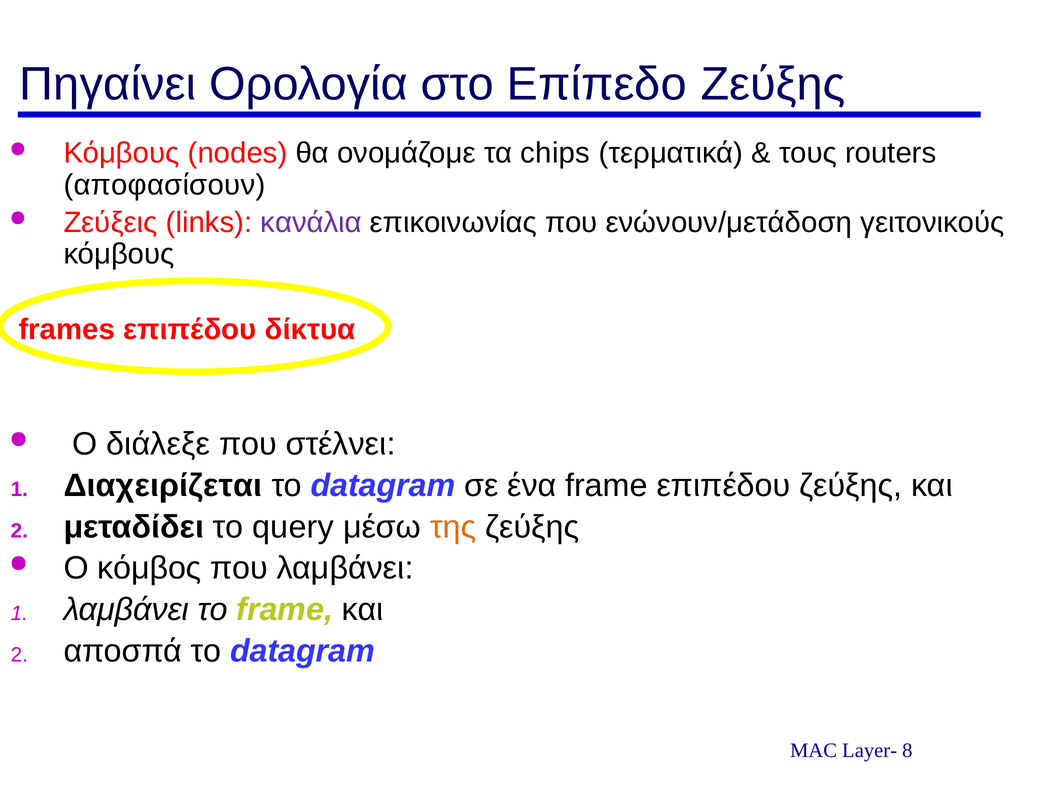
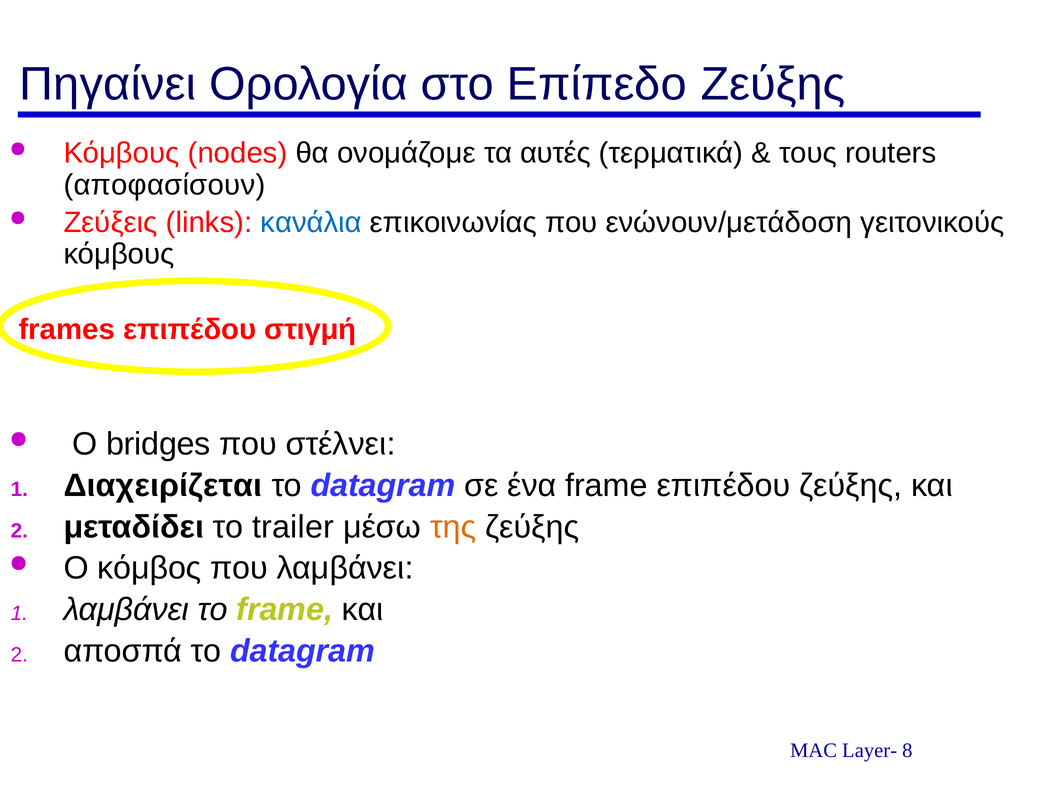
chips: chips -> αυτές
κανάλια colour: purple -> blue
δίκτυα: δίκτυα -> στιγμή
διάλεξε: διάλεξε -> bridges
query: query -> trailer
